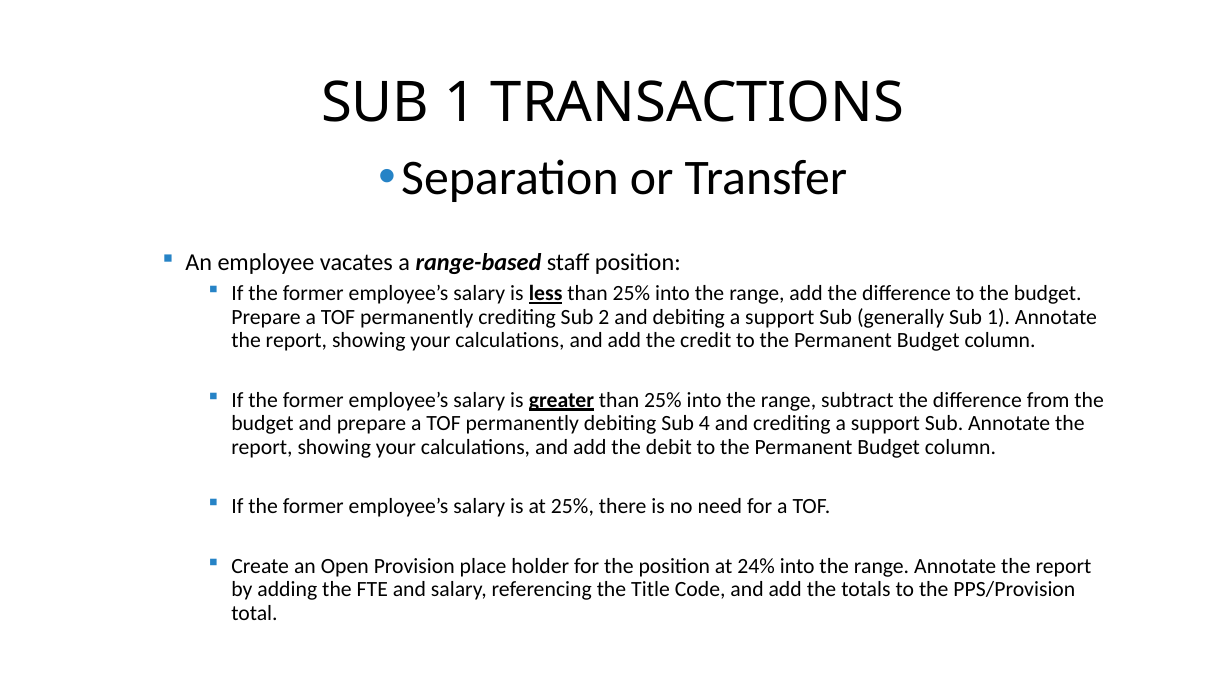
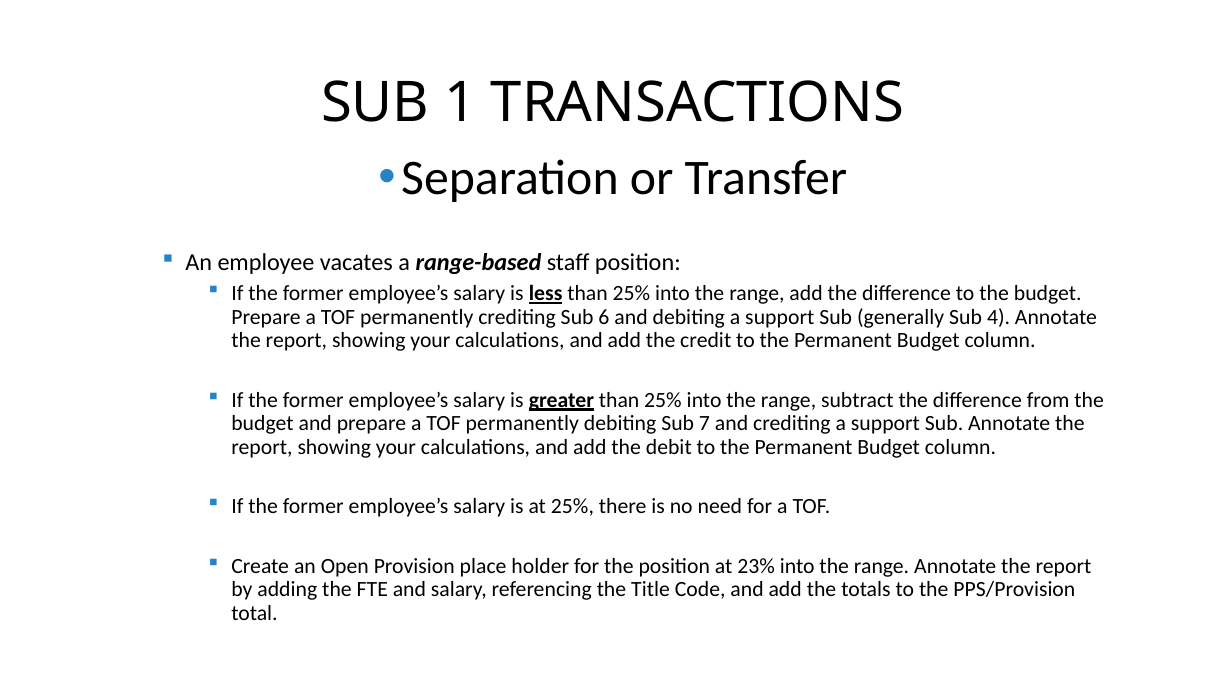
2: 2 -> 6
generally Sub 1: 1 -> 4
4: 4 -> 7
24%: 24% -> 23%
